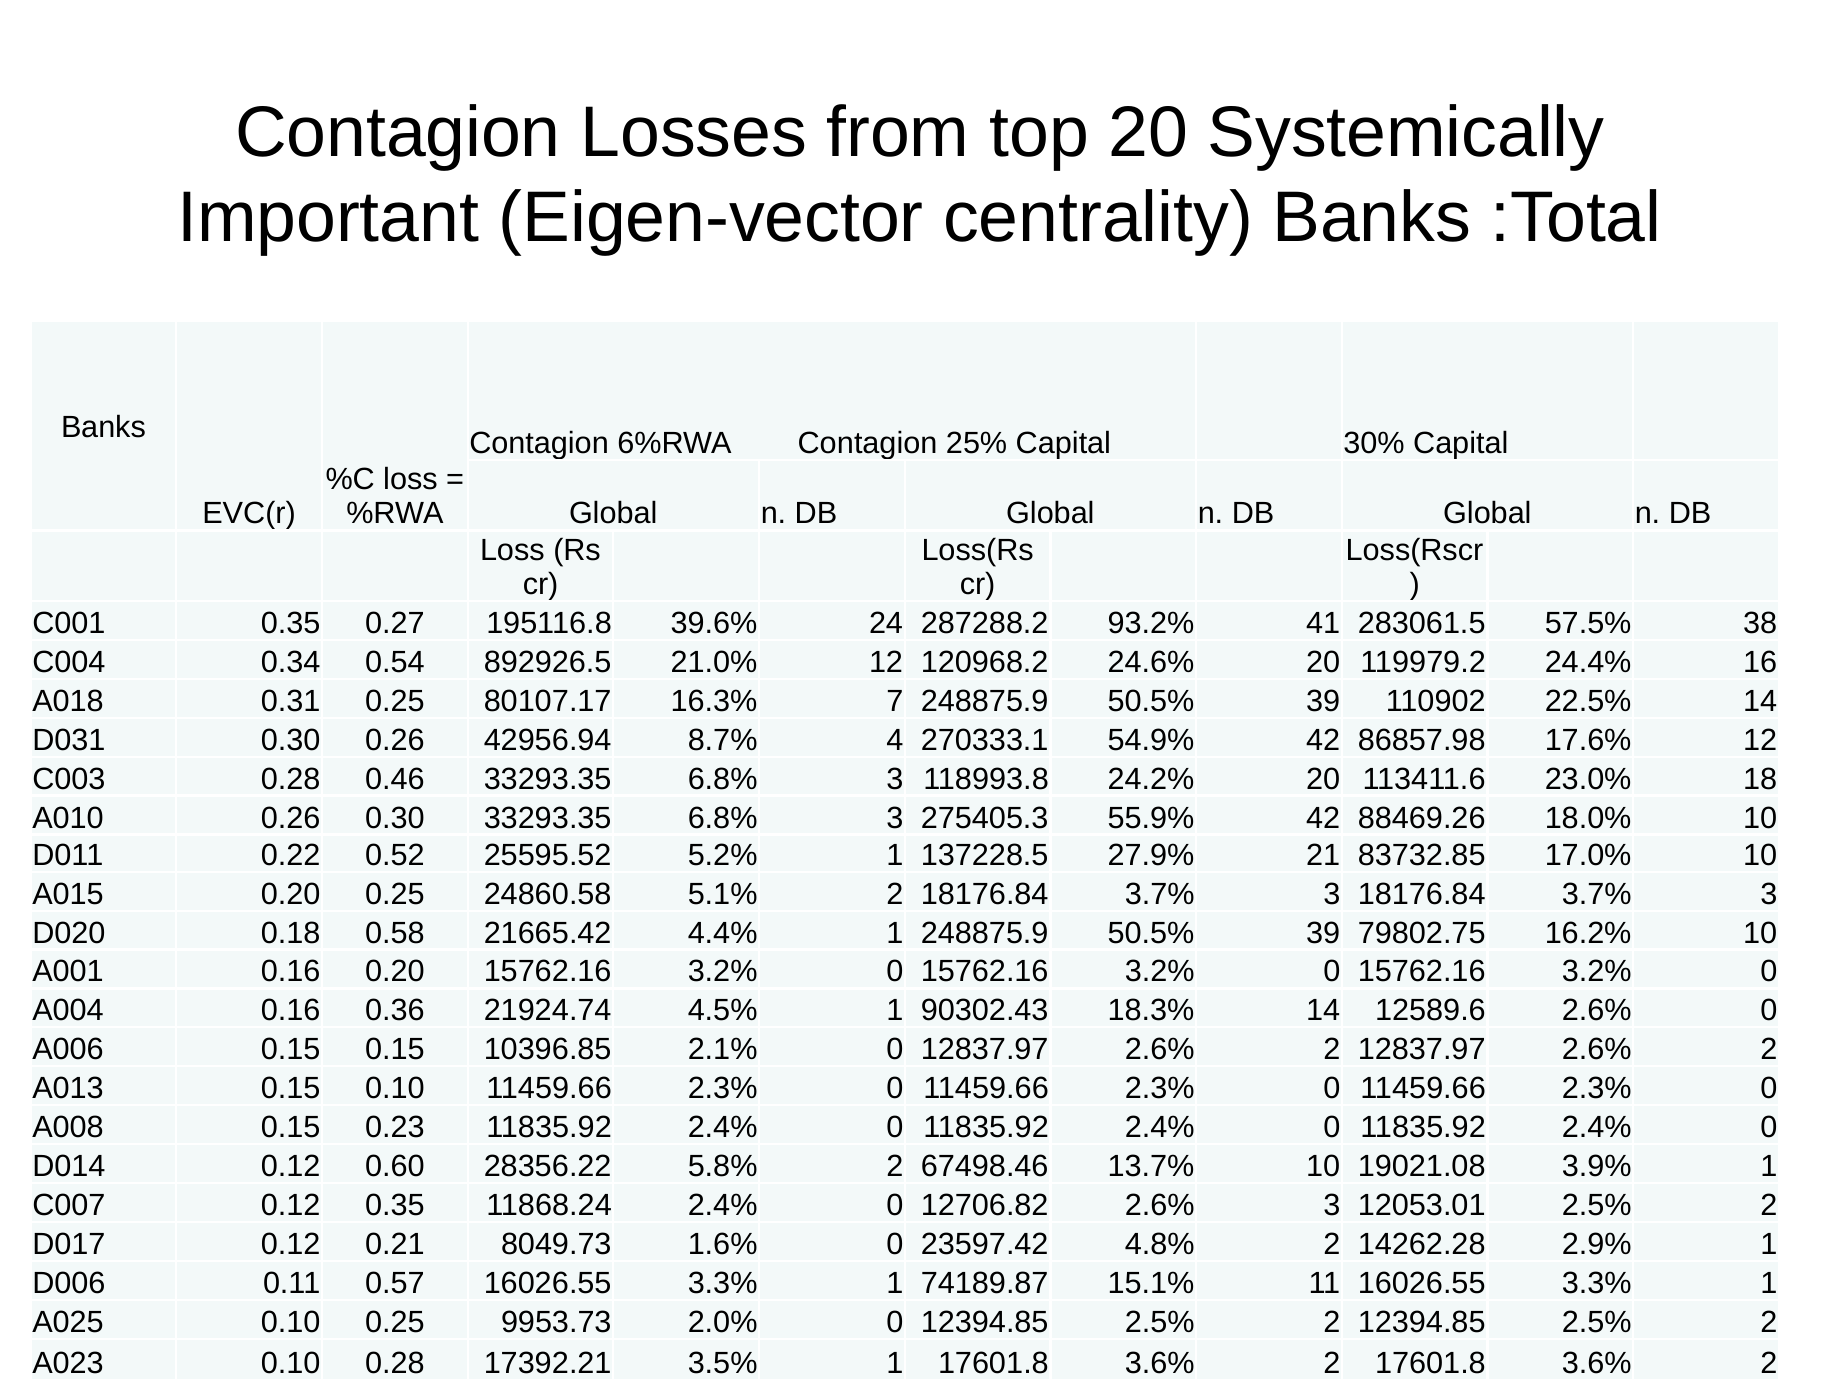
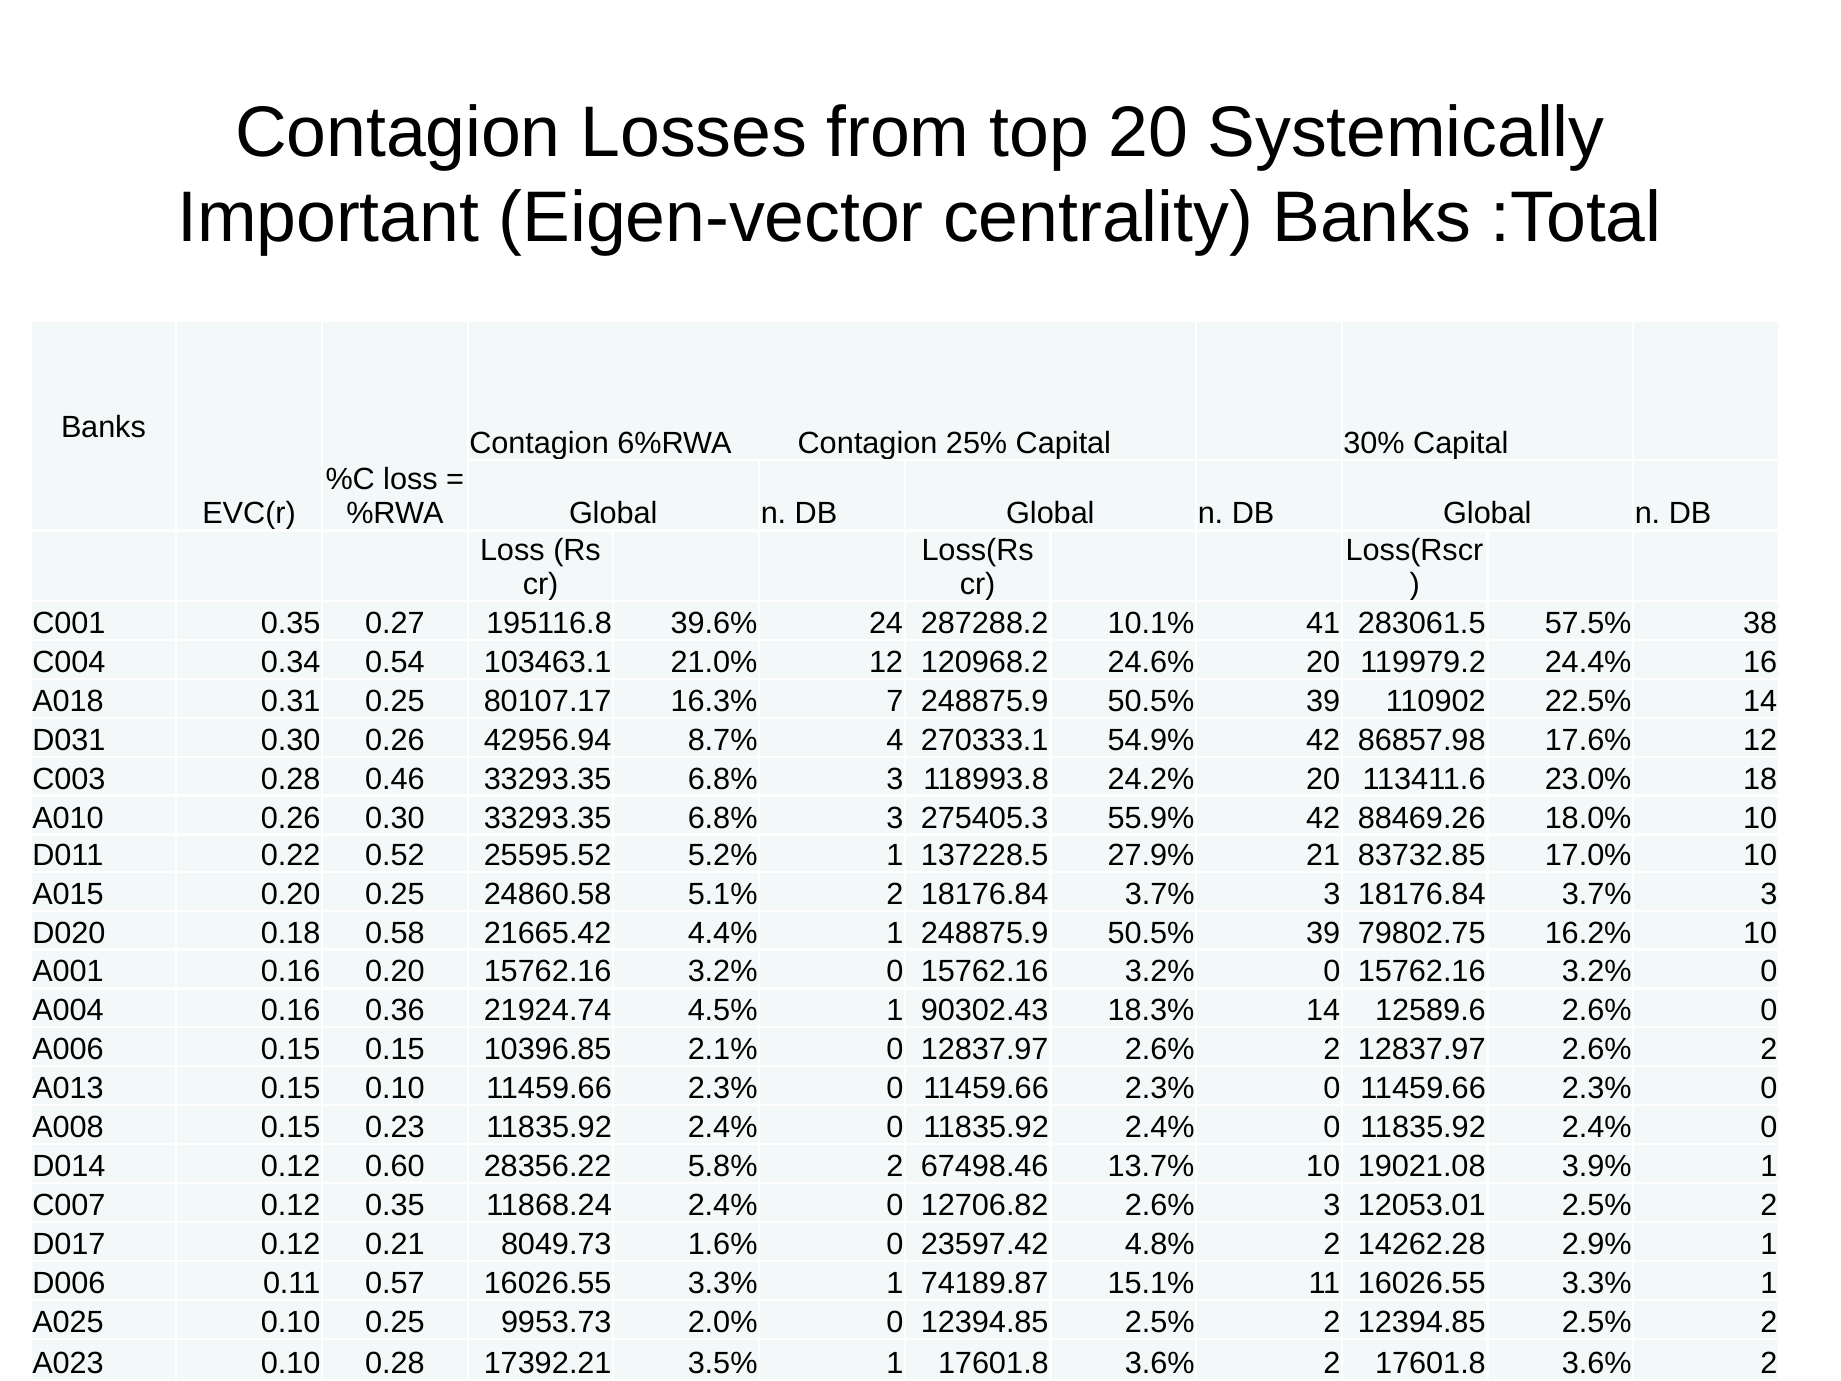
93.2%: 93.2% -> 10.1%
892926.5: 892926.5 -> 103463.1
